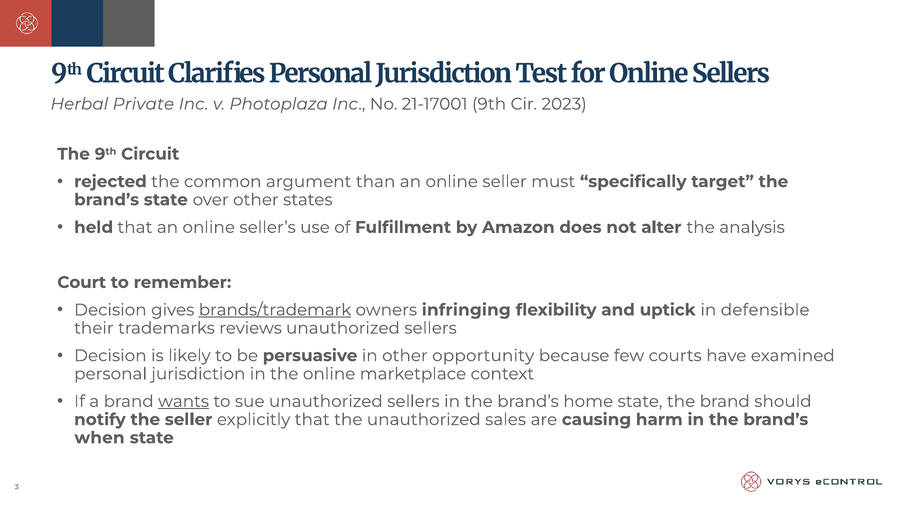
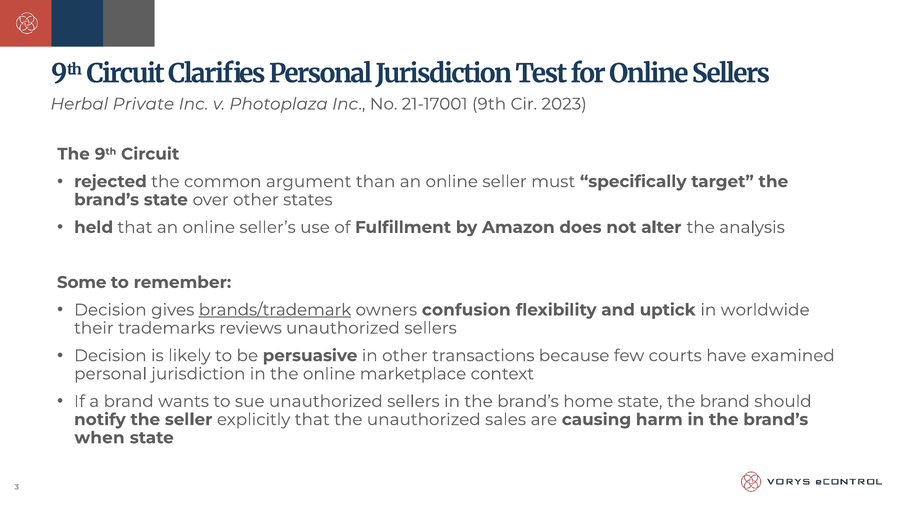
Court: Court -> Some
infringing: infringing -> confusion
defensible: defensible -> worldwide
opportunity: opportunity -> transactions
wants underline: present -> none
